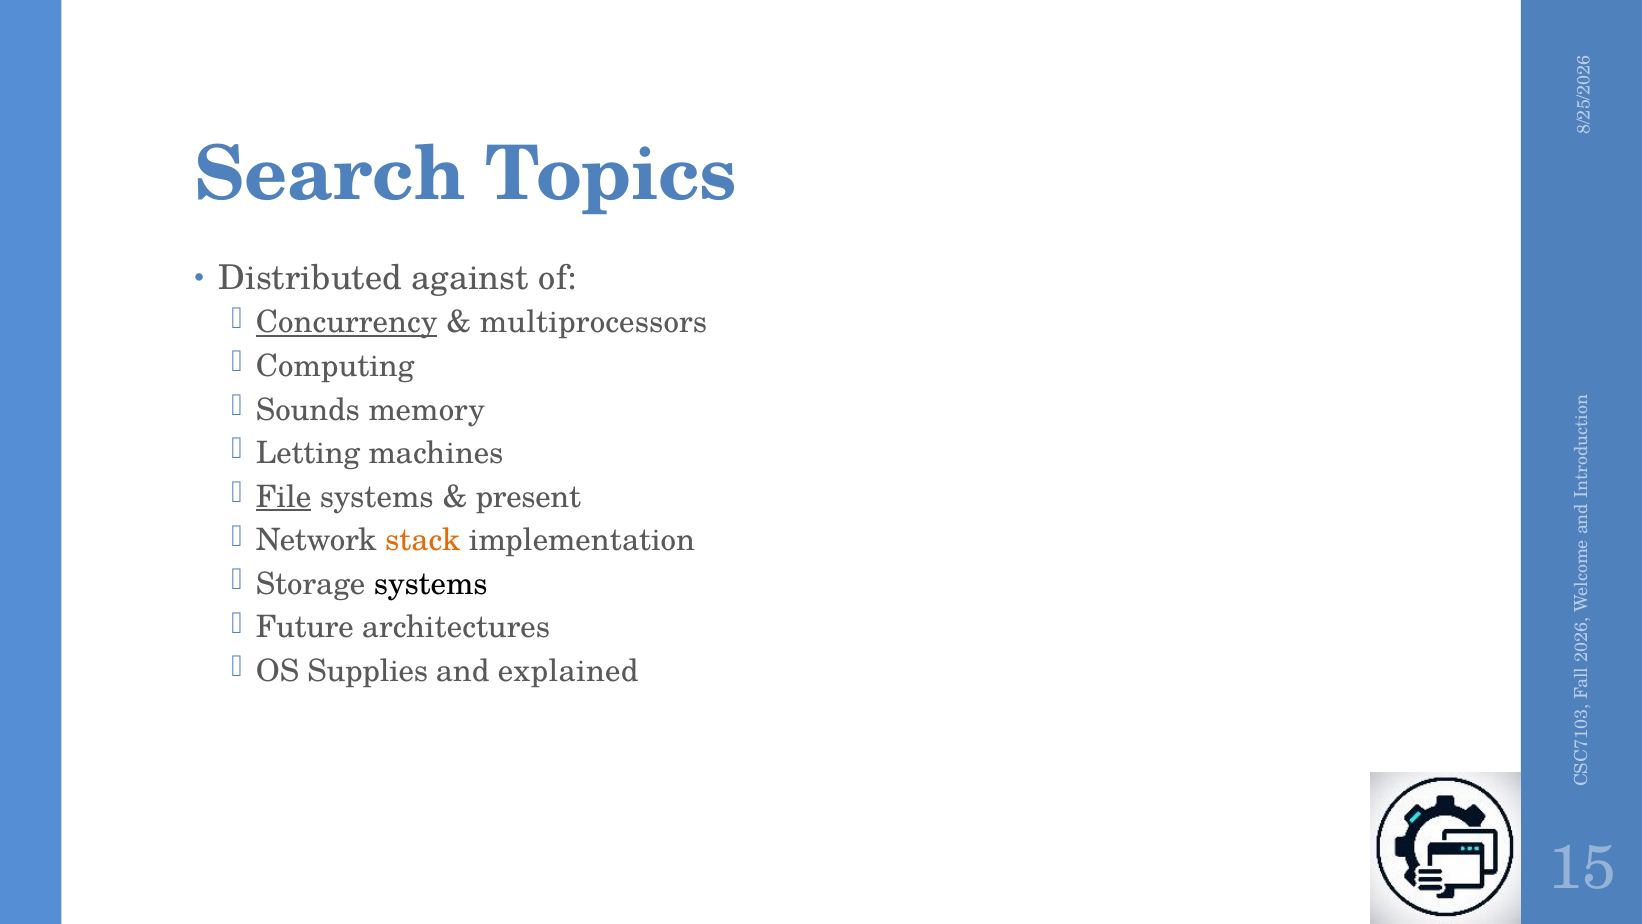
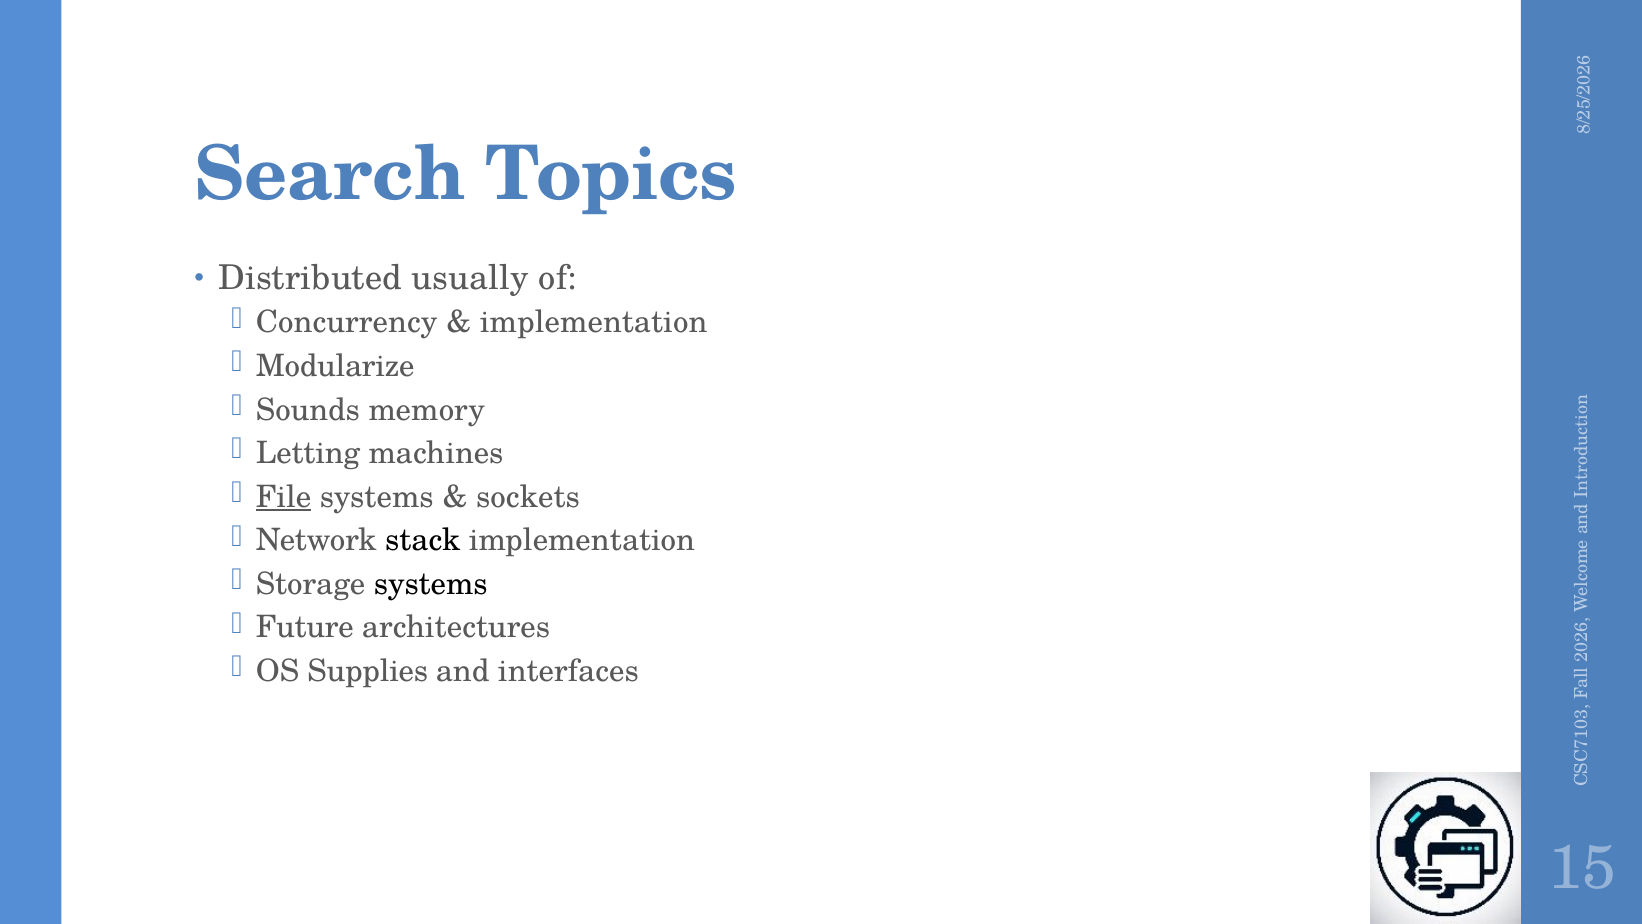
against: against -> usually
Concurrency underline: present -> none
multiprocessors at (594, 323): multiprocessors -> implementation
Computing: Computing -> Modularize
present: present -> sockets
stack colour: orange -> black
explained: explained -> interfaces
